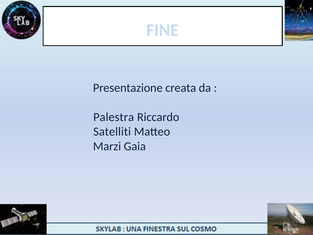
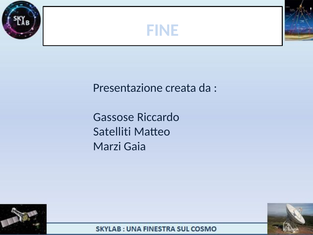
Palestra: Palestra -> Gassose
